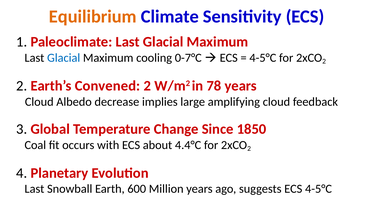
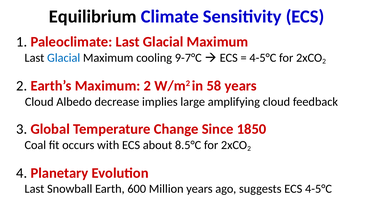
Equilibrium colour: orange -> black
0-7°C: 0-7°C -> 9-7°C
Earth’s Convened: Convened -> Maximum
78: 78 -> 58
4.4°C: 4.4°C -> 8.5°C
